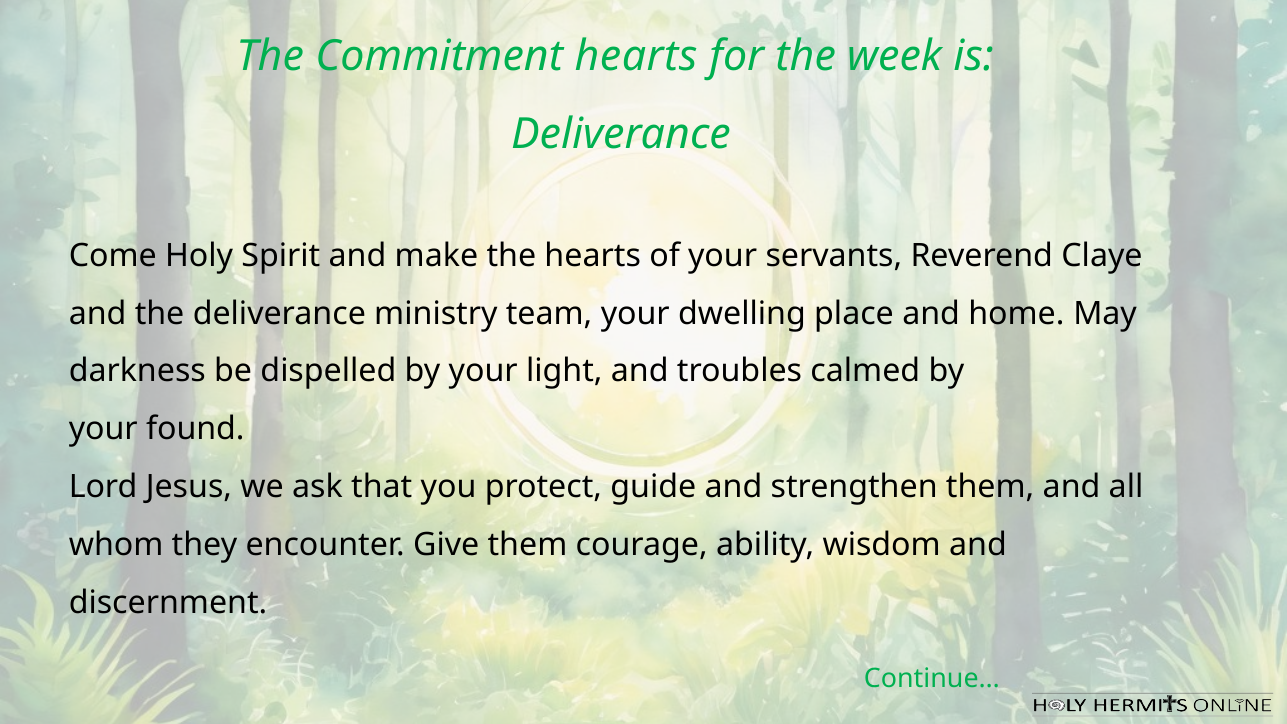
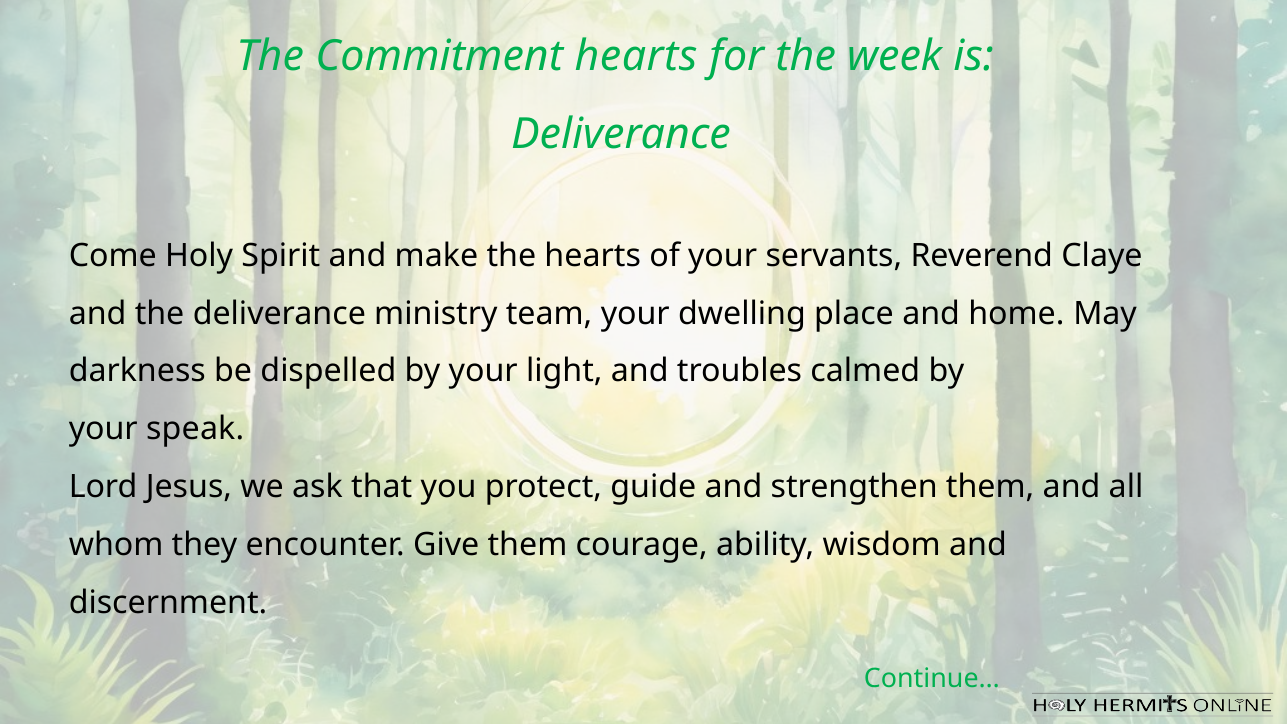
found: found -> speak
